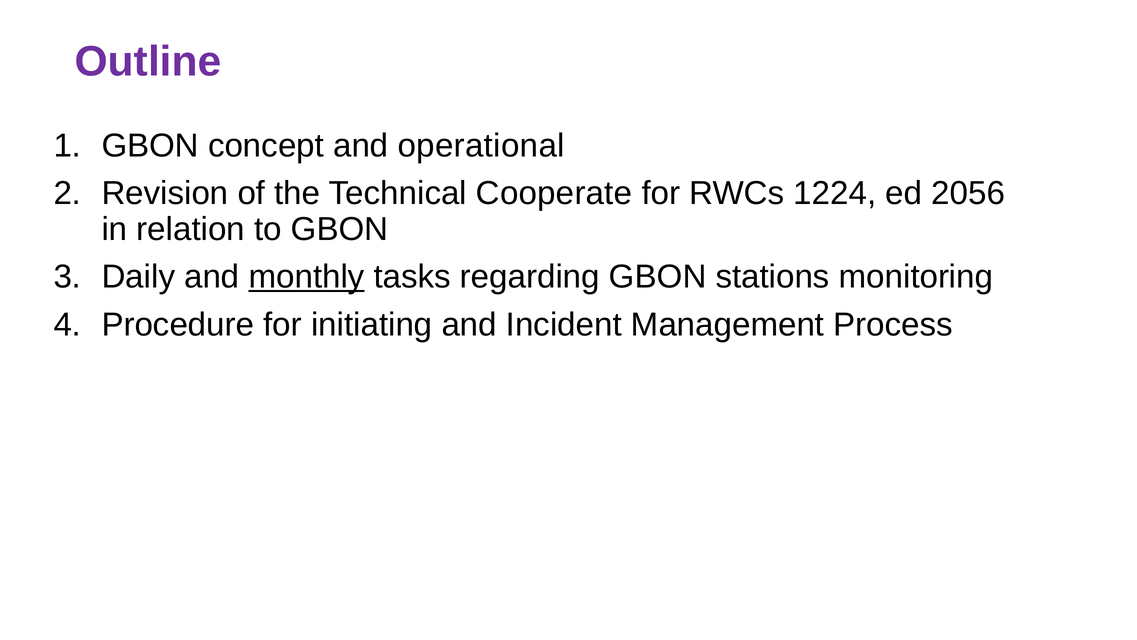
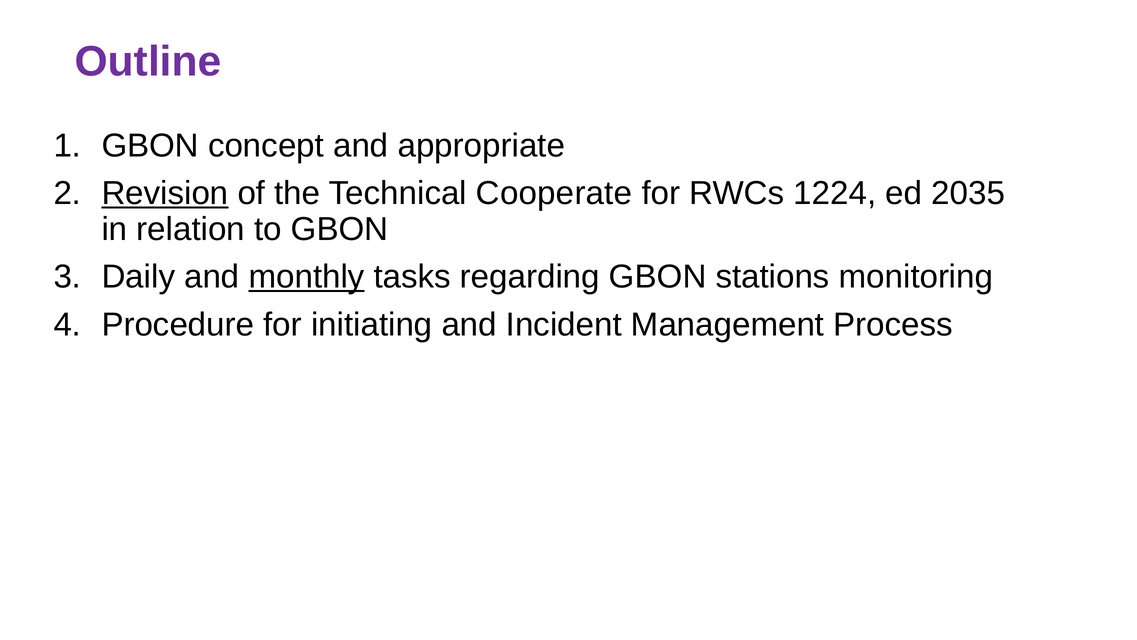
operational: operational -> appropriate
Revision underline: none -> present
2056: 2056 -> 2035
